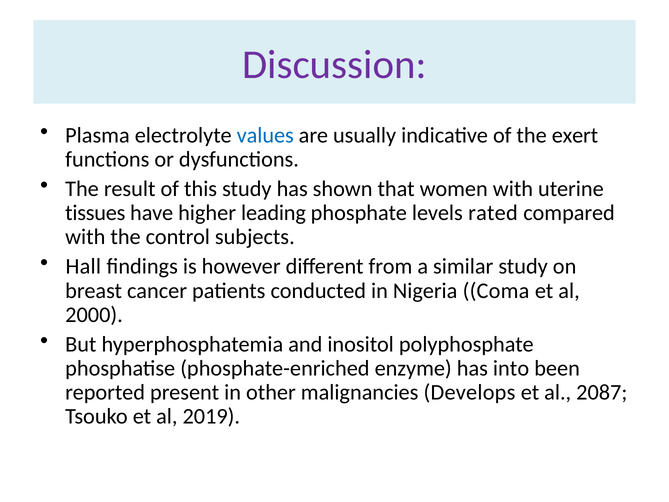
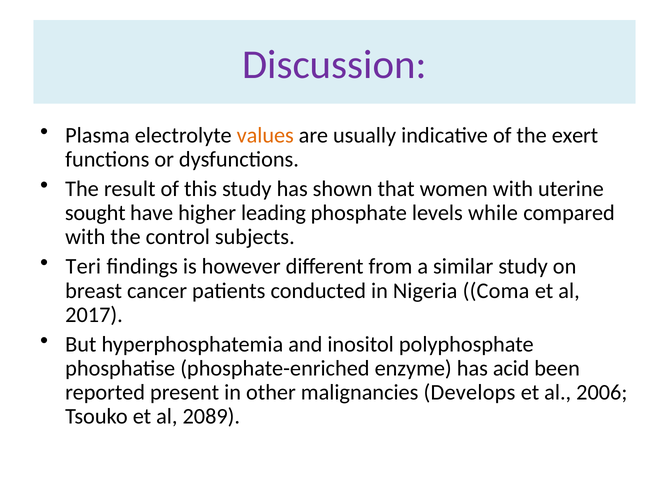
values colour: blue -> orange
tissues: tissues -> sought
rated: rated -> while
Hall: Hall -> Teri
2000: 2000 -> 2017
into: into -> acid
2087: 2087 -> 2006
2019: 2019 -> 2089
